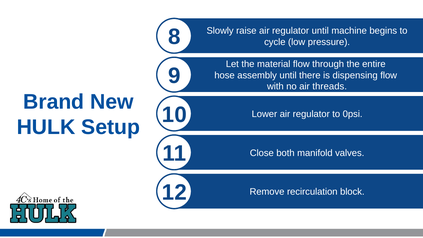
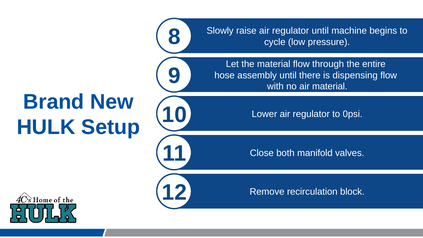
air threads: threads -> material
